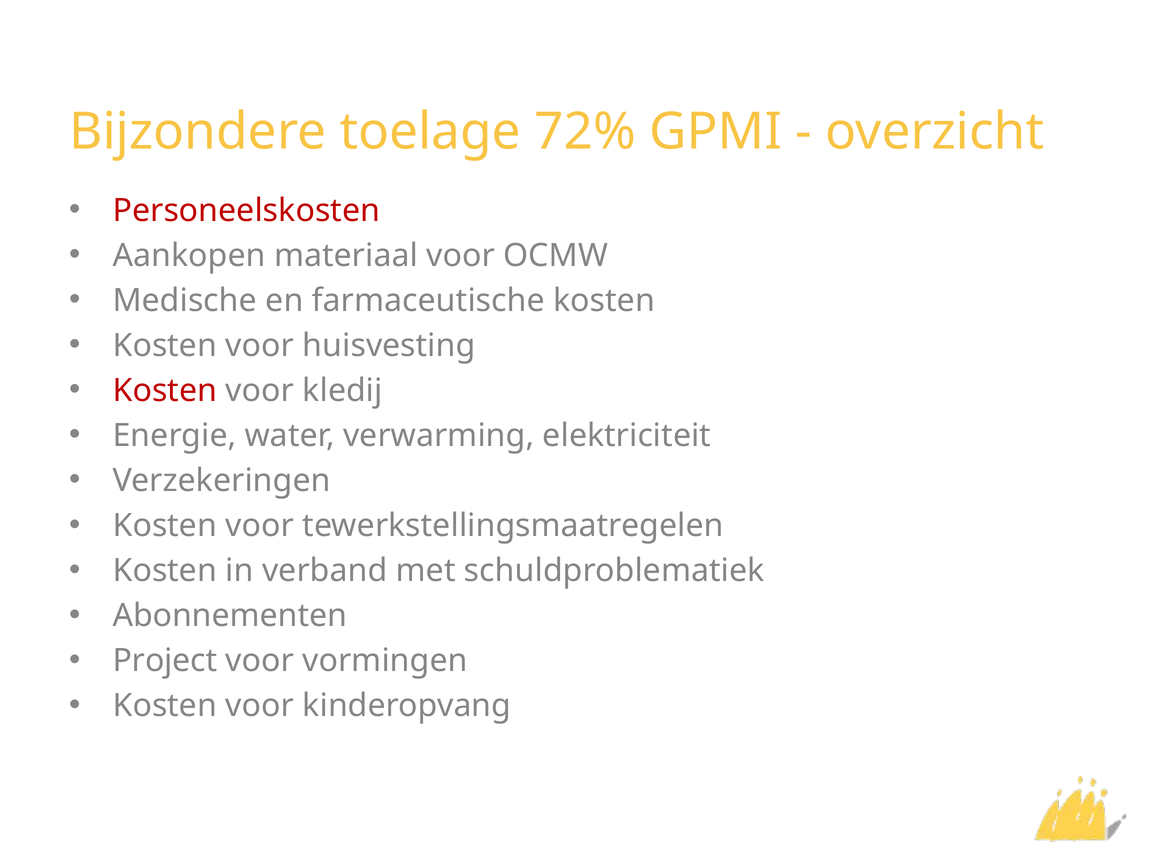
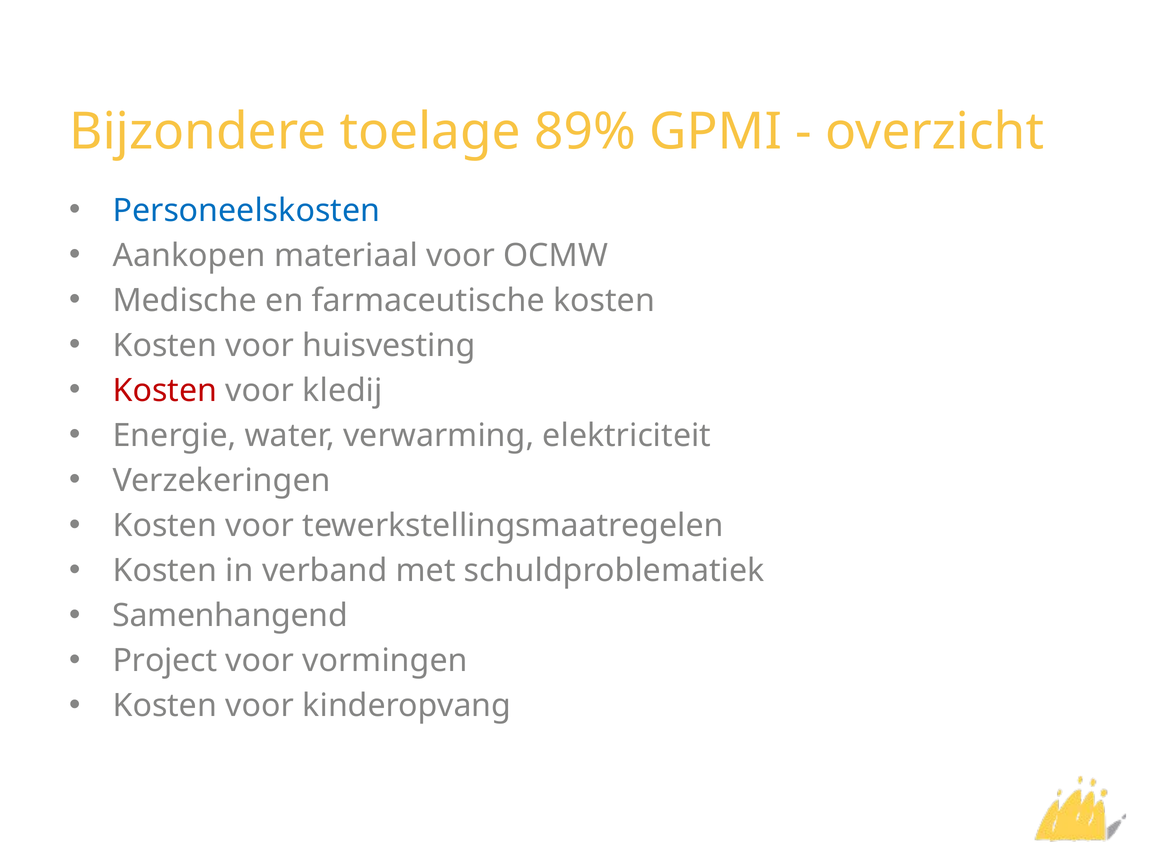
72%: 72% -> 89%
Personeelskosten colour: red -> blue
Abonnementen: Abonnementen -> Samenhangend
